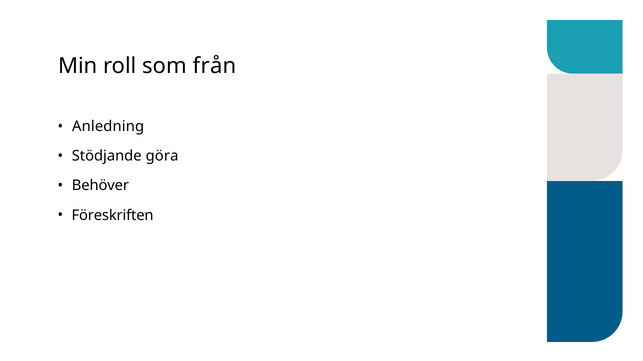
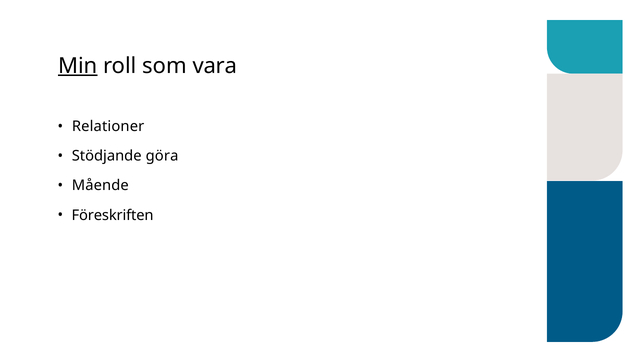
Min underline: none -> present
från: från -> vara
Anledning: Anledning -> Relationer
Behöver: Behöver -> Mående
